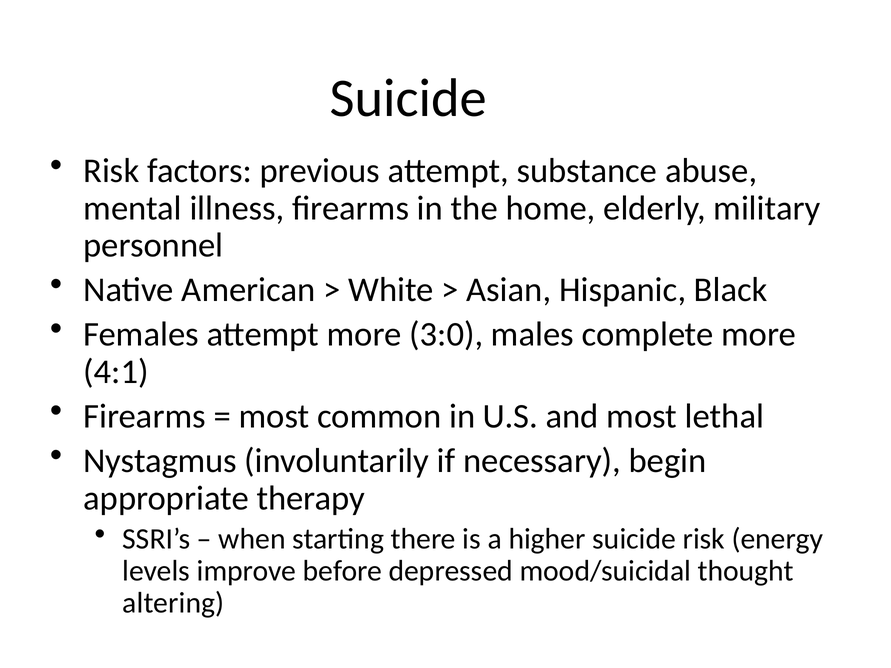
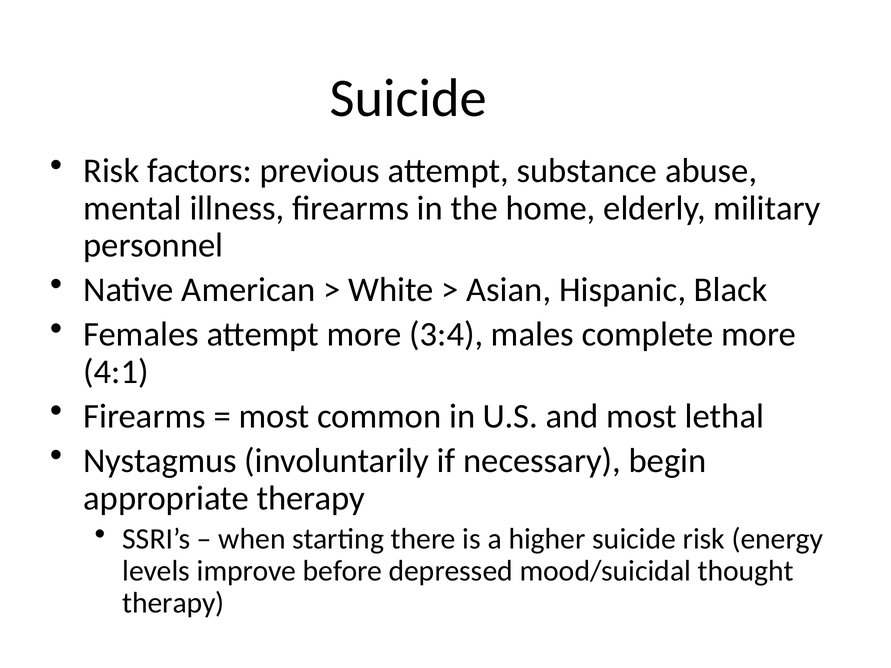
3:0: 3:0 -> 3:4
altering at (173, 603): altering -> therapy
